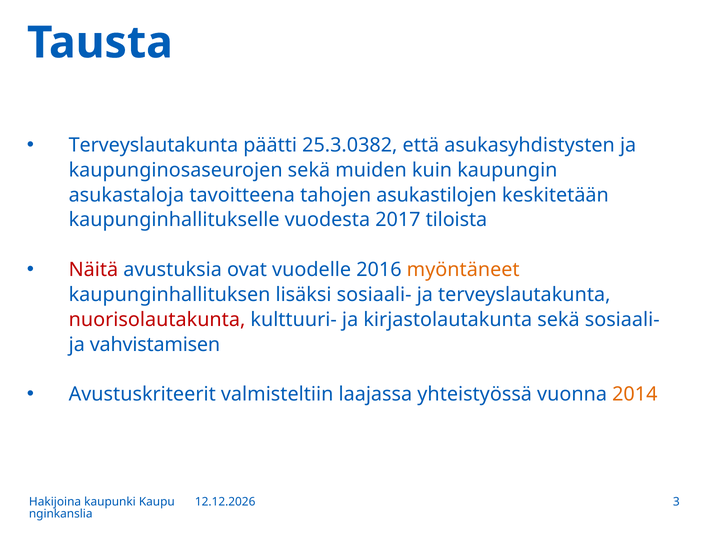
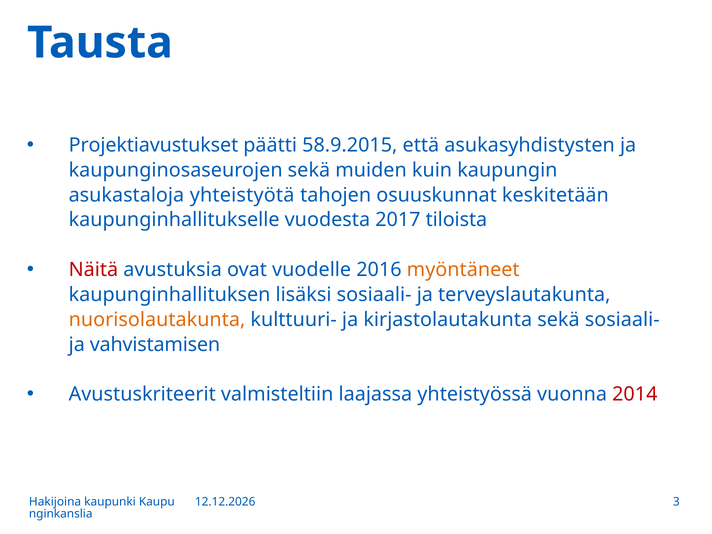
Terveyslautakunta at (153, 145): Terveyslautakunta -> Projektiavustukset
25.3.0382: 25.3.0382 -> 58.9.2015
tavoitteena: tavoitteena -> yhteistyötä
asukastilojen: asukastilojen -> osuuskunnat
nuorisolautakunta colour: red -> orange
2014 colour: orange -> red
